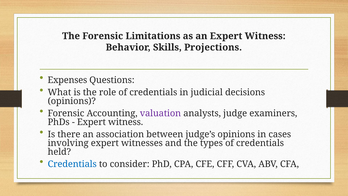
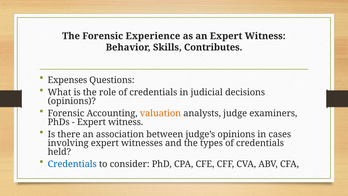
Limitations: Limitations -> Experience
Projections: Projections -> Contributes
valuation colour: purple -> orange
